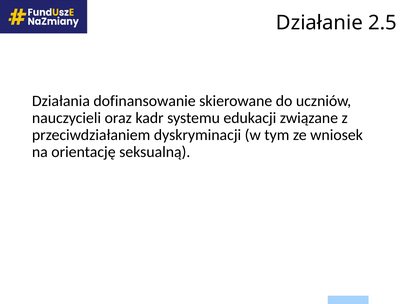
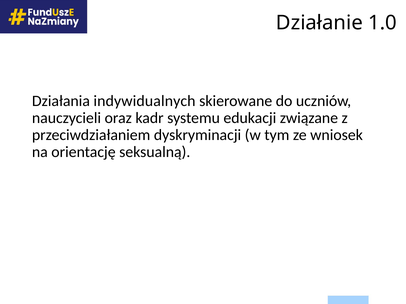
2.5: 2.5 -> 1.0
dofinansowanie: dofinansowanie -> indywidualnych
